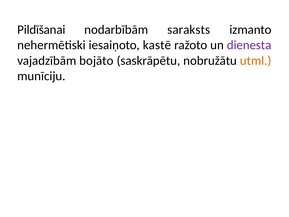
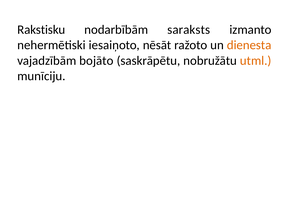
Pildīšanai: Pildīšanai -> Rakstisku
kastē: kastē -> nēsāt
dienesta colour: purple -> orange
